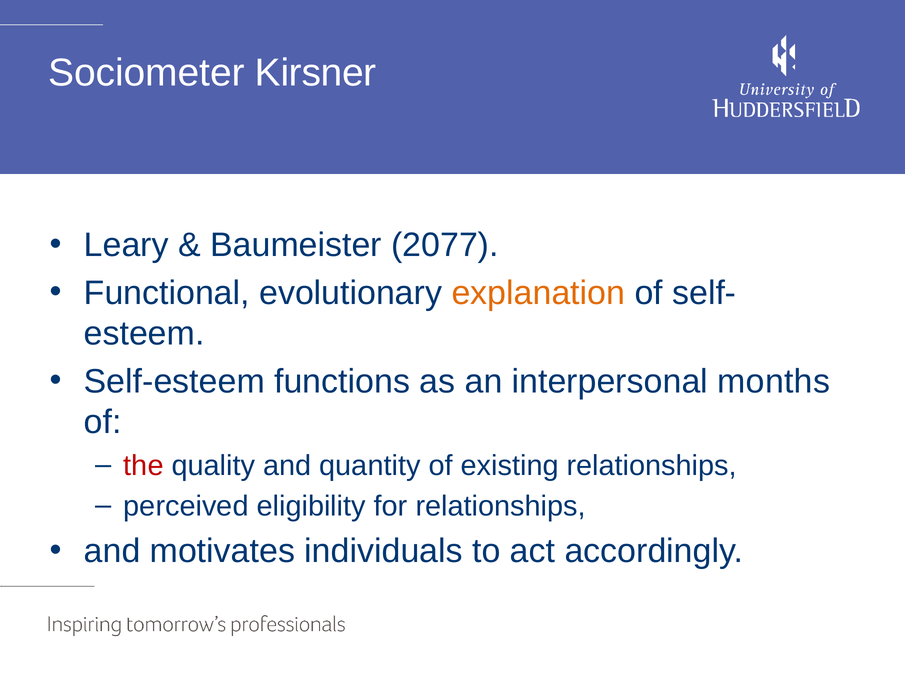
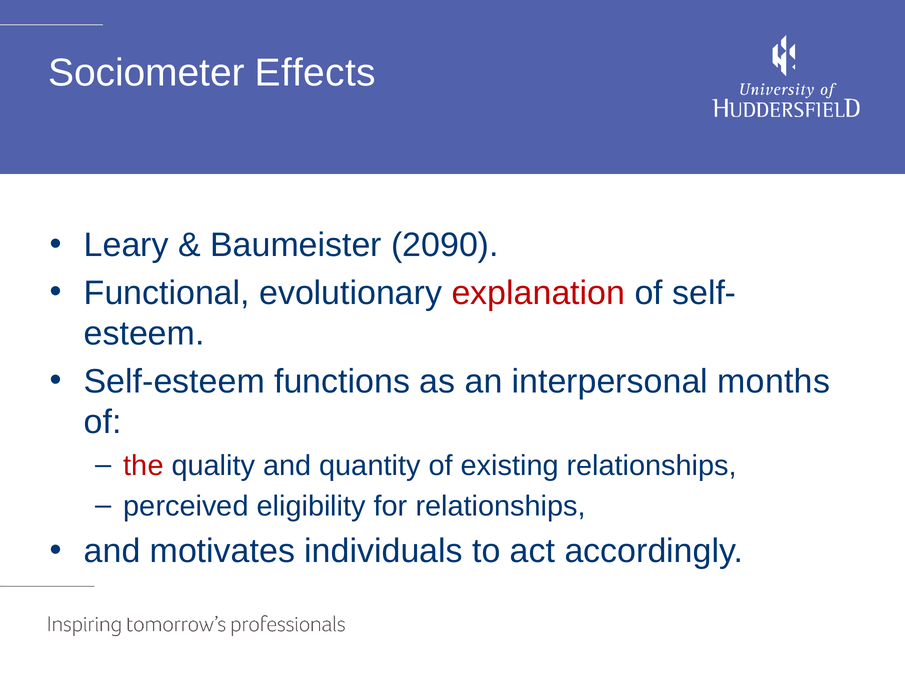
Kirsner: Kirsner -> Effects
2077: 2077 -> 2090
explanation colour: orange -> red
